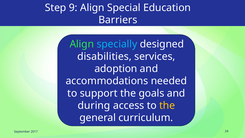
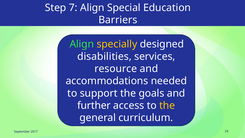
9: 9 -> 7
specially colour: light blue -> yellow
adoption: adoption -> resource
during: during -> further
